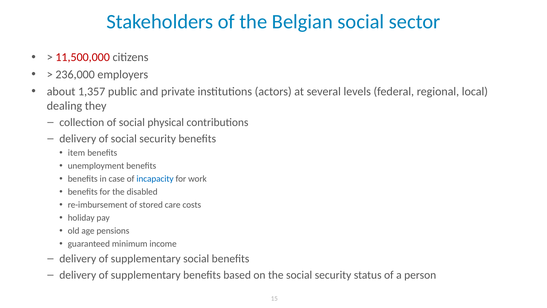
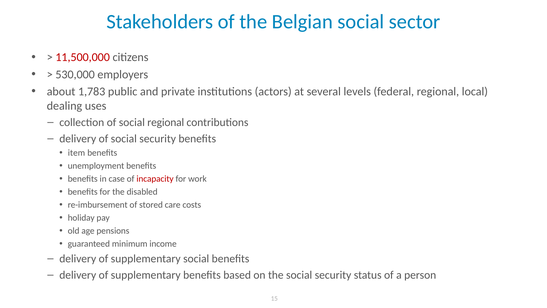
236,000: 236,000 -> 530,000
1,357: 1,357 -> 1,783
they: they -> uses
social physical: physical -> regional
incapacity colour: blue -> red
